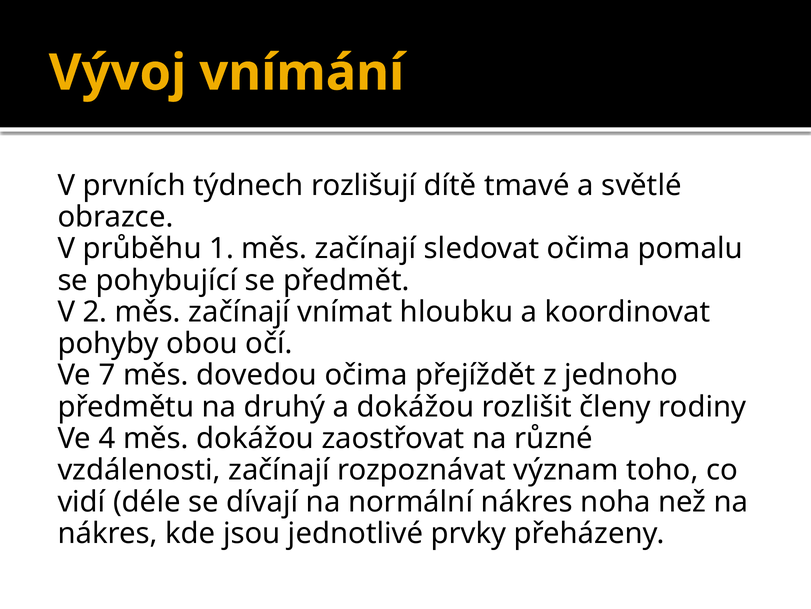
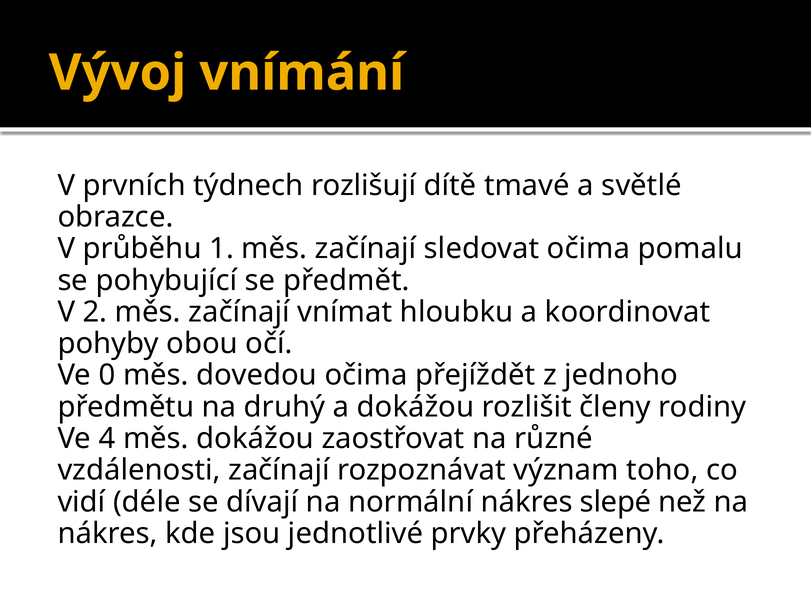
7: 7 -> 0
noha: noha -> slepé
